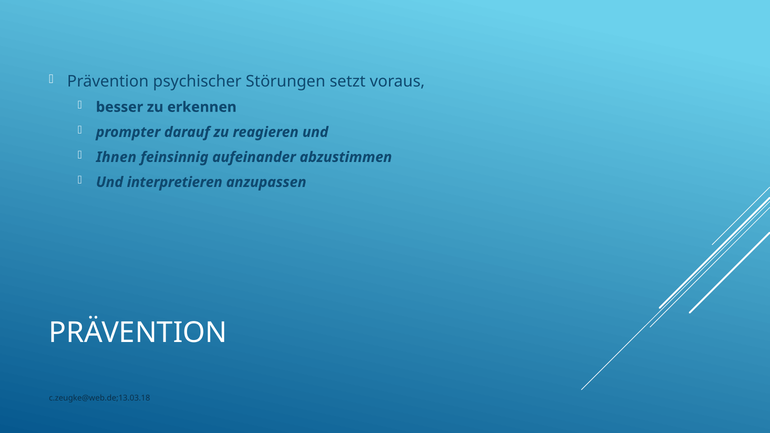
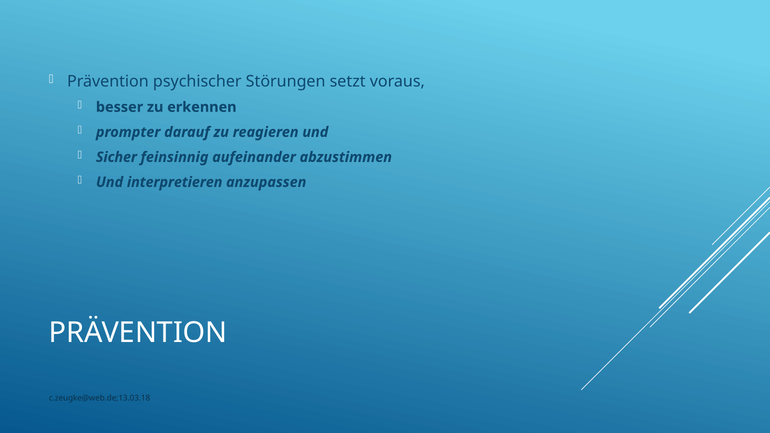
Ihnen: Ihnen -> Sicher
